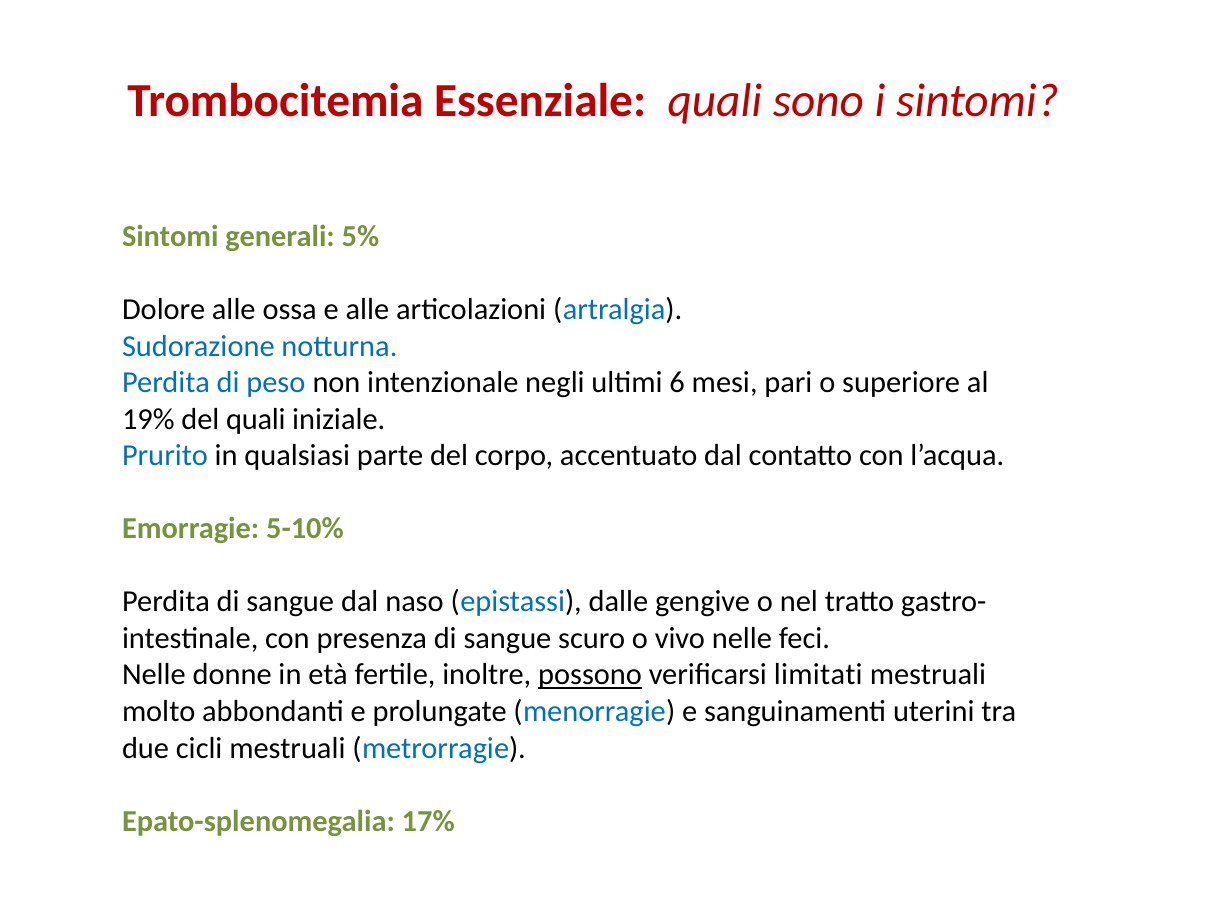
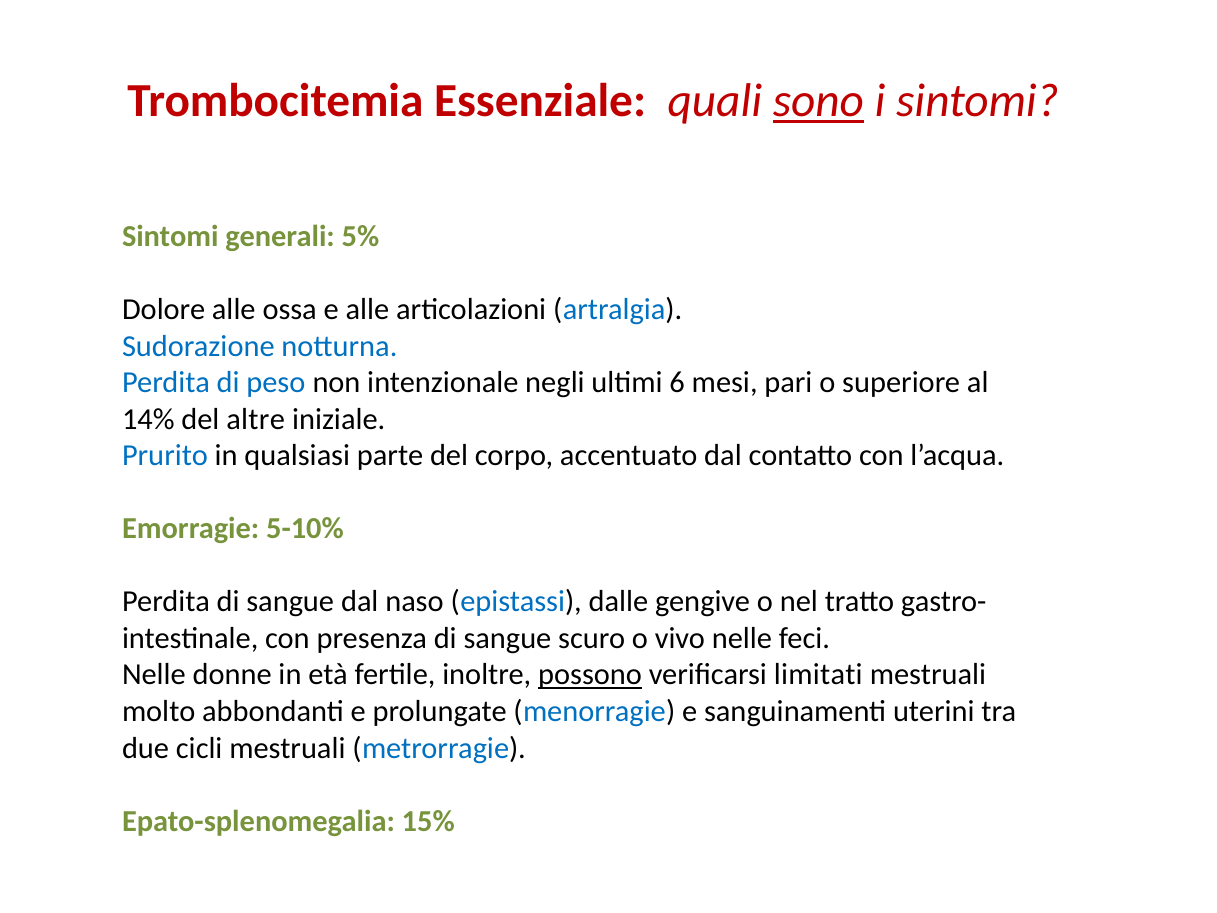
sono underline: none -> present
19%: 19% -> 14%
del quali: quali -> altre
17%: 17% -> 15%
